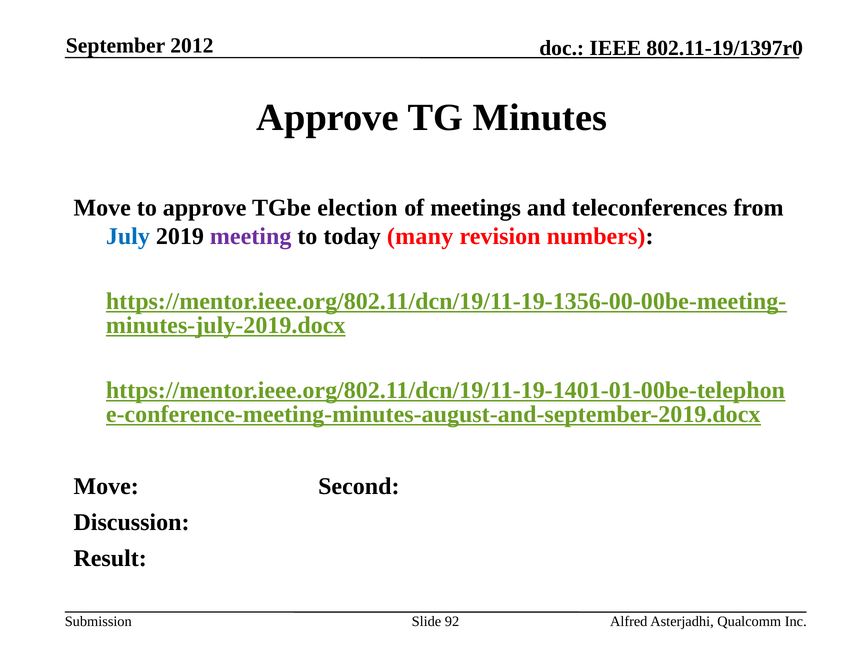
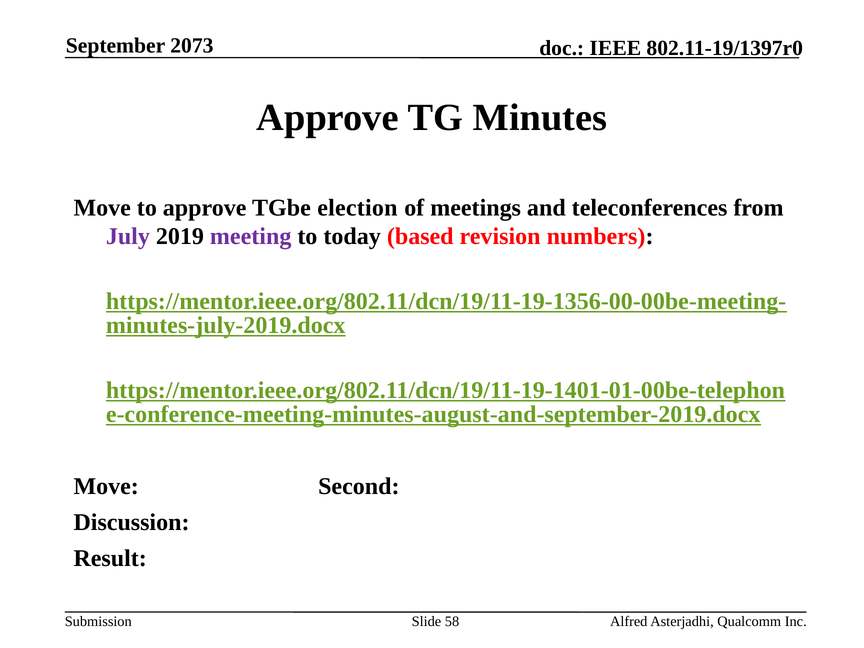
2012: 2012 -> 2073
July colour: blue -> purple
many: many -> based
92: 92 -> 58
